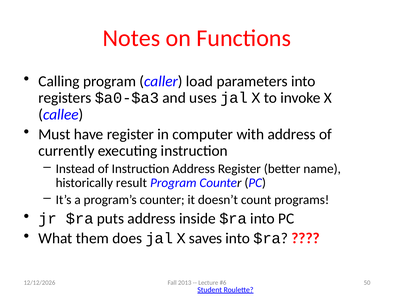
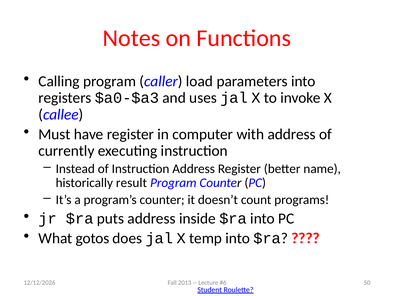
them: them -> gotos
saves: saves -> temp
